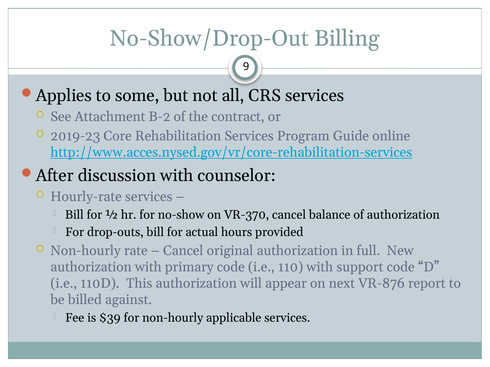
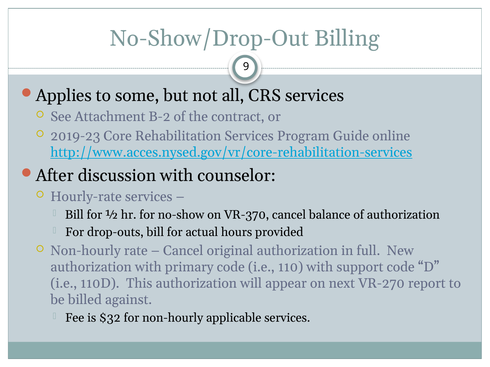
VR-876: VR-876 -> VR-270
$39: $39 -> $32
